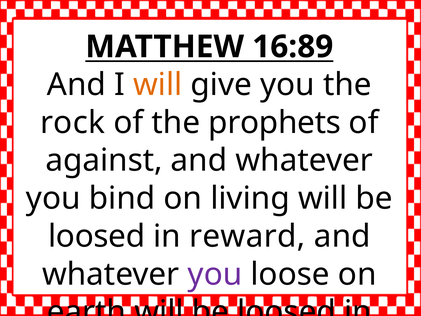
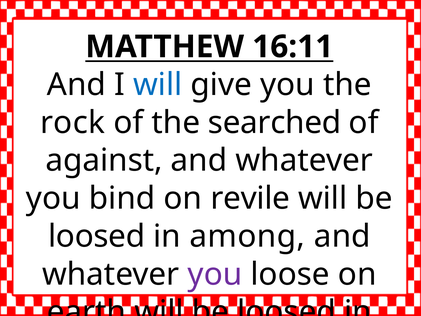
16:89: 16:89 -> 16:11
will at (158, 85) colour: orange -> blue
prophets: prophets -> searched
living: living -> revile
reward: reward -> among
